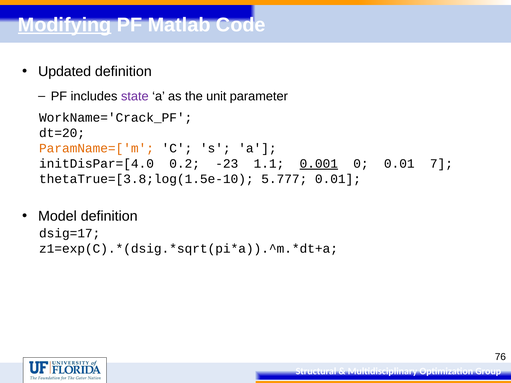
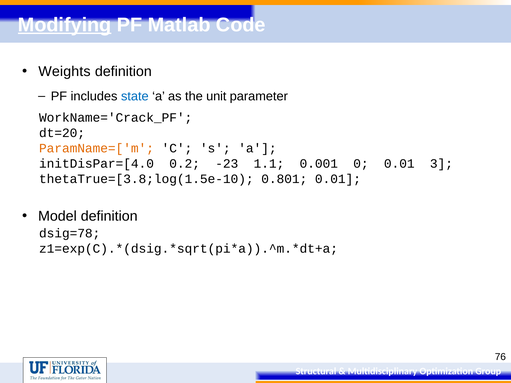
Updated: Updated -> Weights
state colour: purple -> blue
0.001 underline: present -> none
7: 7 -> 3
5.777: 5.777 -> 0.801
dsig=17: dsig=17 -> dsig=78
